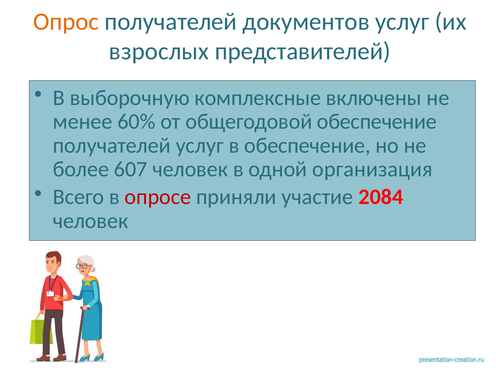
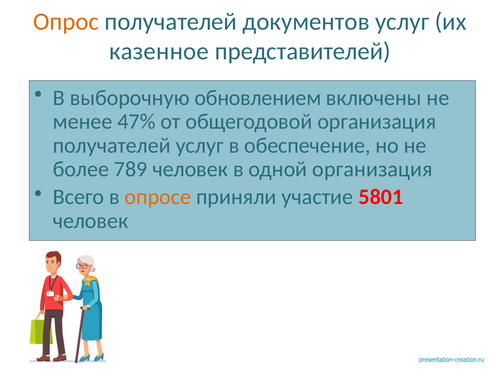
взрослых: взрослых -> казенное
комплексные: комплексные -> обновлением
60%: 60% -> 47%
общегодовой обеспечение: обеспечение -> организация
607: 607 -> 789
опросе colour: red -> orange
2084: 2084 -> 5801
